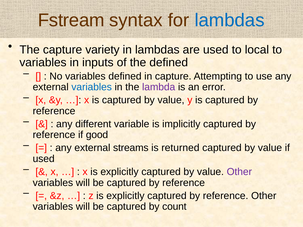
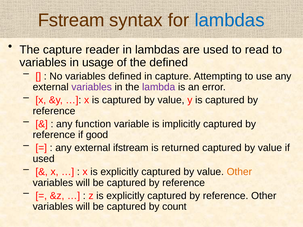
variety: variety -> reader
local: local -> read
inputs: inputs -> usage
variables at (92, 87) colour: blue -> purple
different: different -> function
streams: streams -> ifstream
Other at (239, 172) colour: purple -> orange
